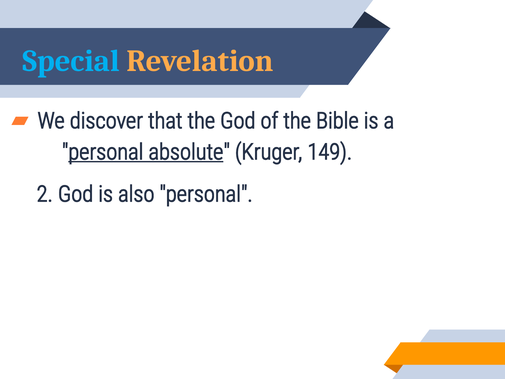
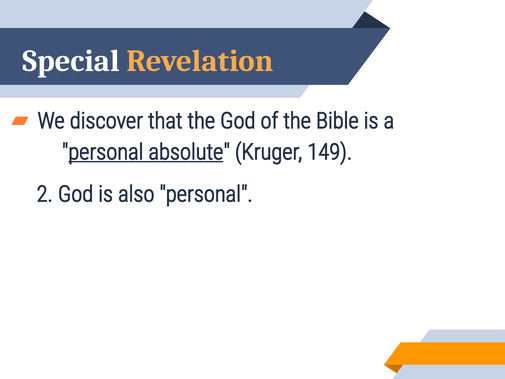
Special colour: light blue -> white
